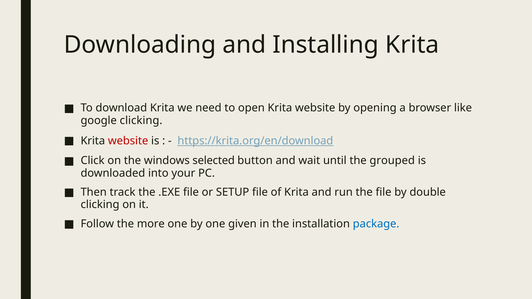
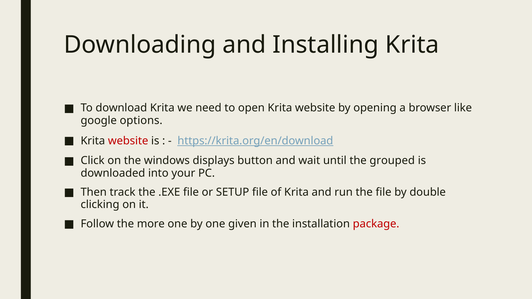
google clicking: clicking -> options
selected: selected -> displays
package colour: blue -> red
